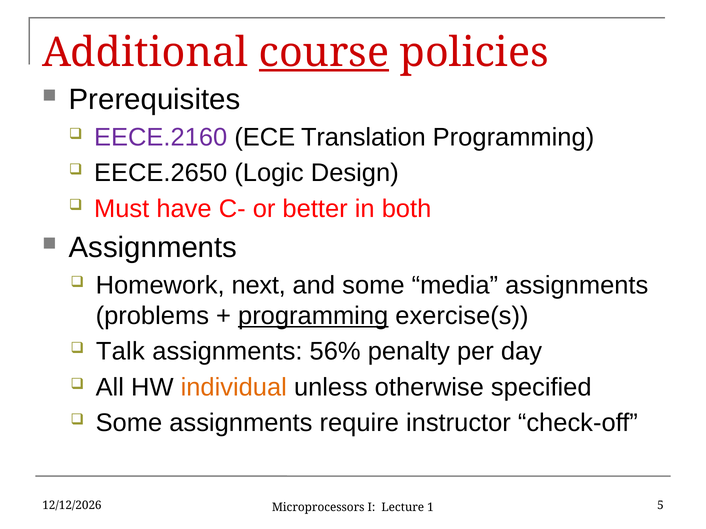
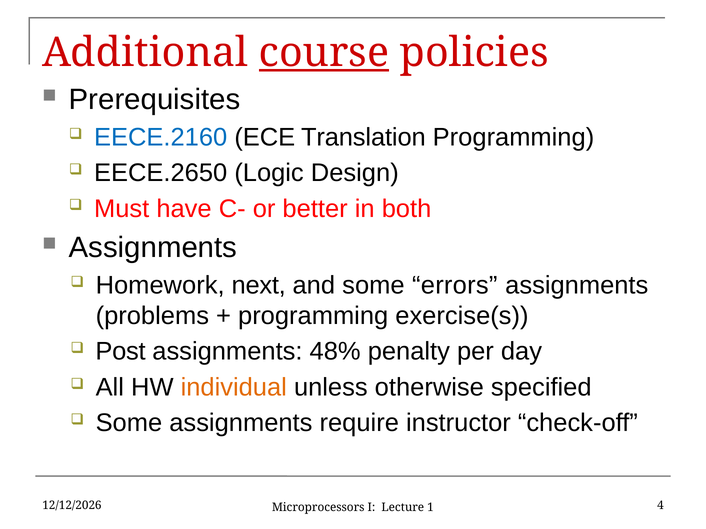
EECE.2160 colour: purple -> blue
media: media -> errors
programming at (313, 316) underline: present -> none
Talk: Talk -> Post
56%: 56% -> 48%
5: 5 -> 4
